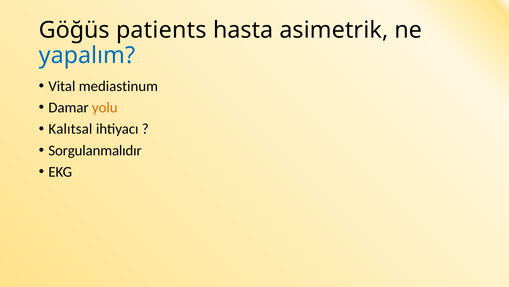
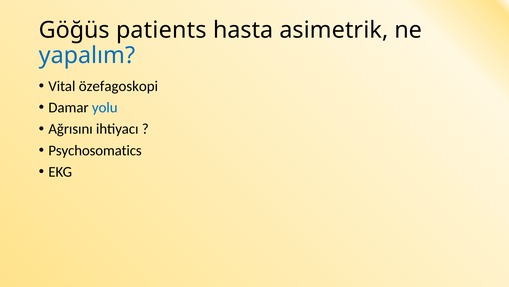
mediastinum: mediastinum -> özefagoskopi
yolu colour: orange -> blue
Kalıtsal: Kalıtsal -> Ağrısını
Sorgulanmalıdır: Sorgulanmalıdır -> Psychosomatics
